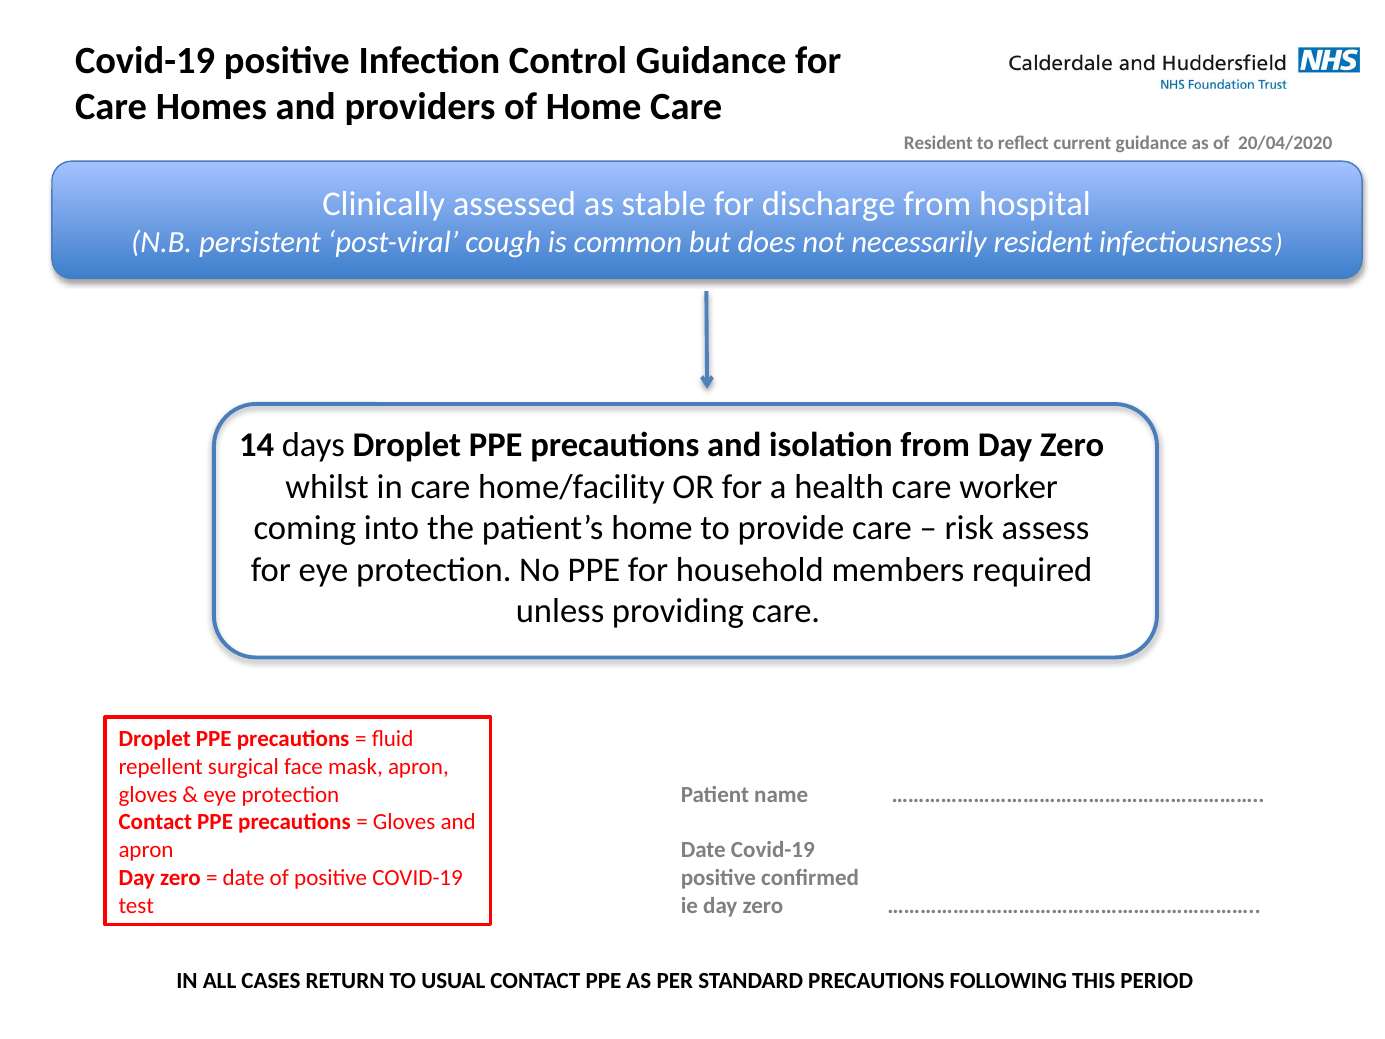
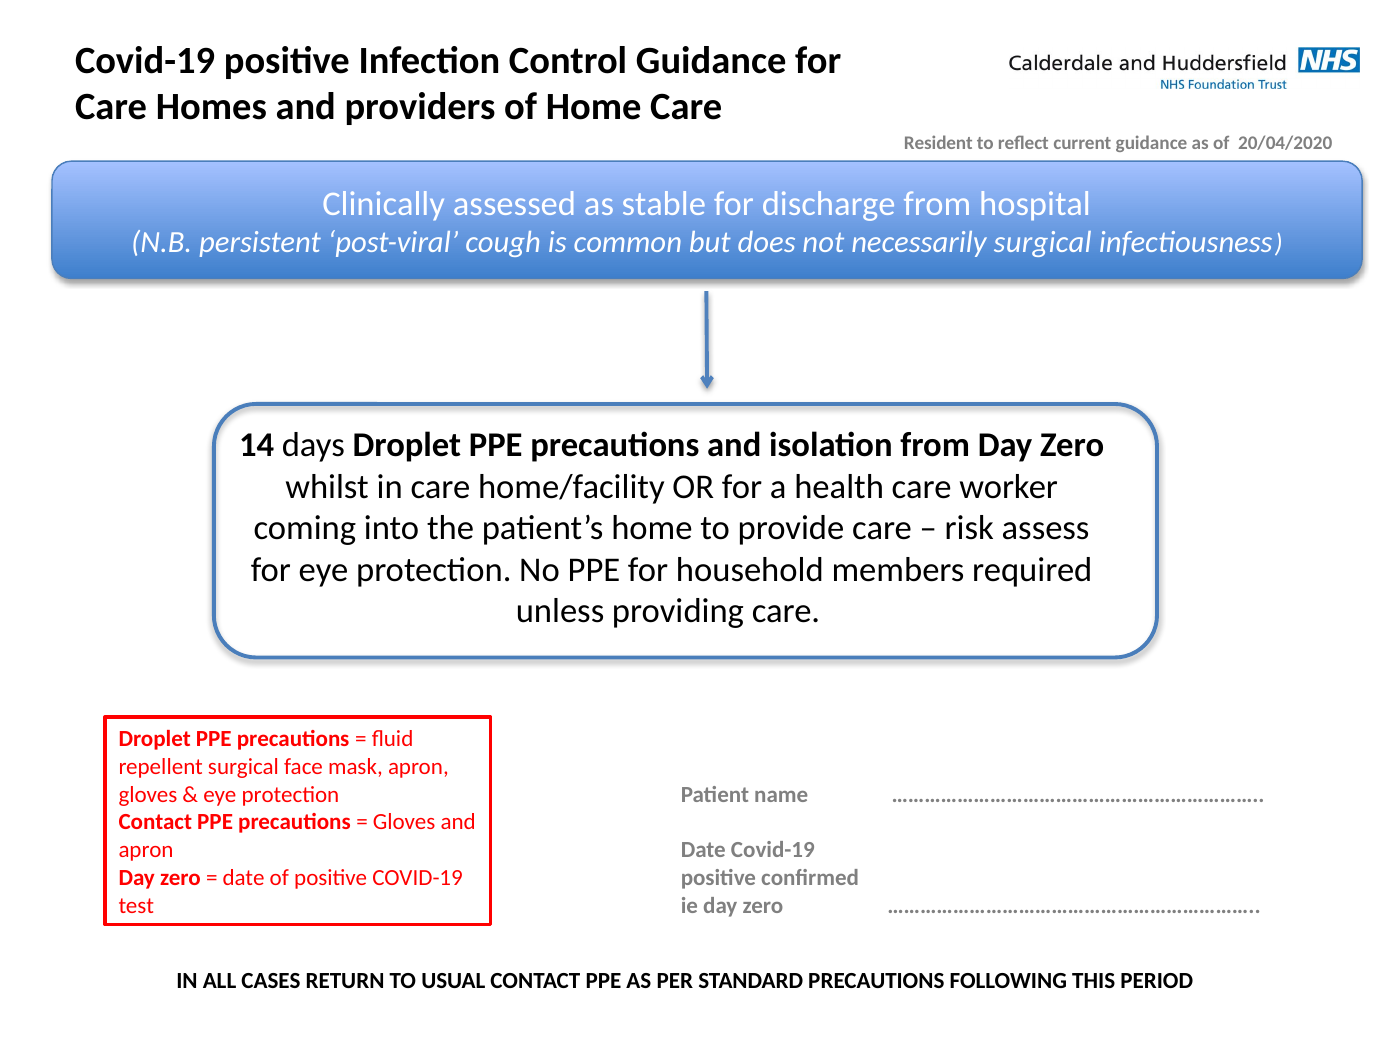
necessarily resident: resident -> surgical
